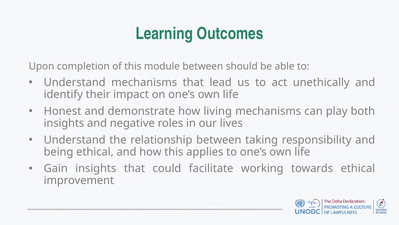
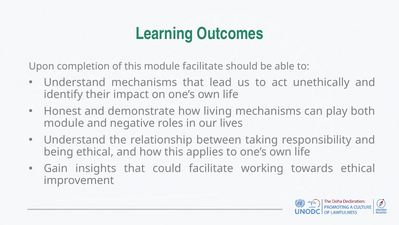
module between: between -> facilitate
insights at (64, 123): insights -> module
